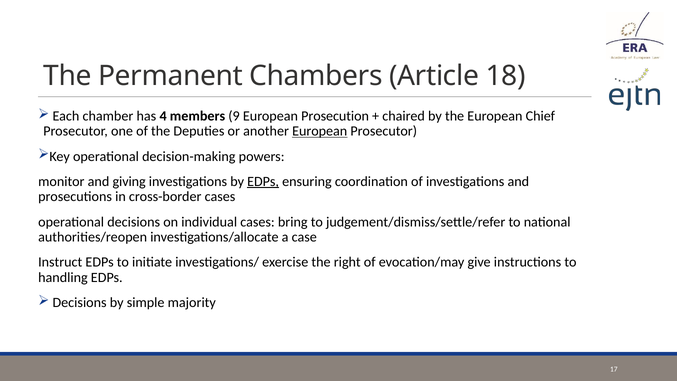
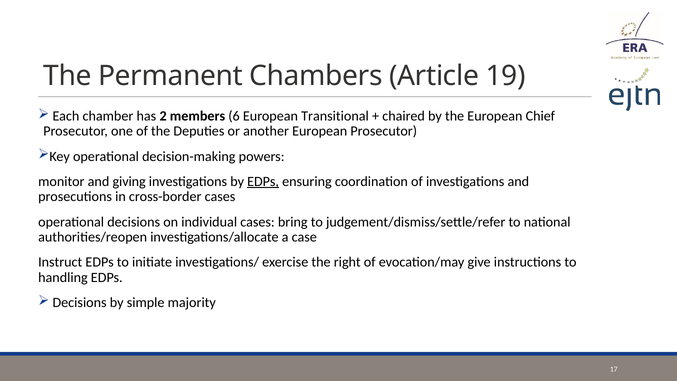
18: 18 -> 19
4: 4 -> 2
9: 9 -> 6
Prosecution: Prosecution -> Transitional
European at (320, 131) underline: present -> none
